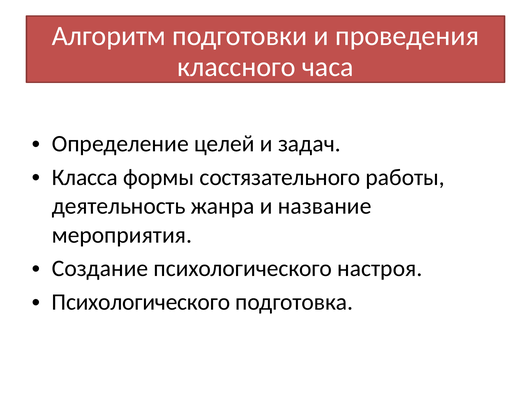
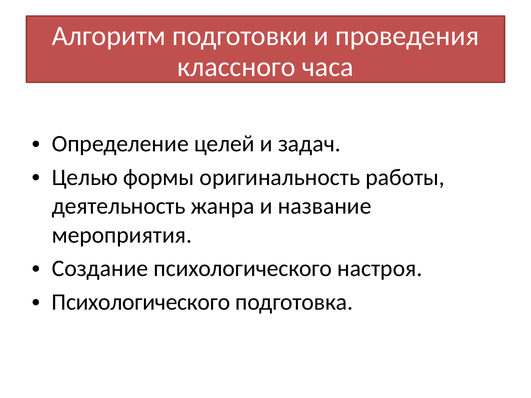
Класса: Класса -> Целью
состязательного: состязательного -> оригинальность
